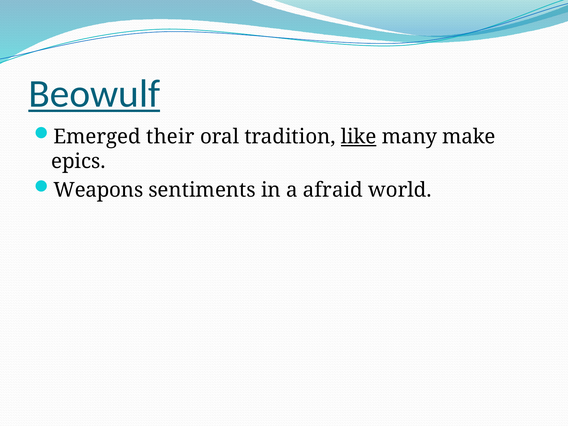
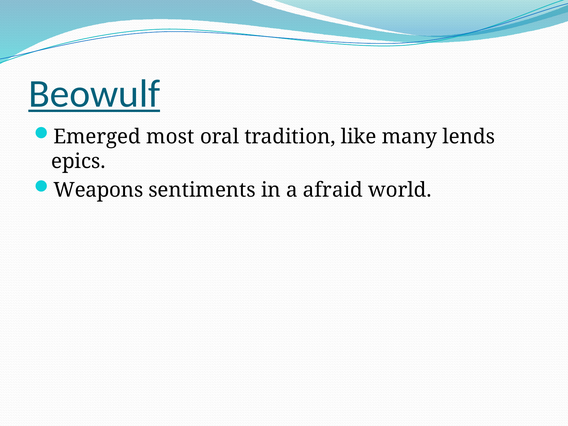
their: their -> most
like underline: present -> none
make: make -> lends
